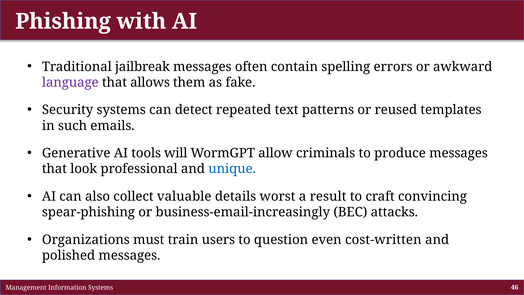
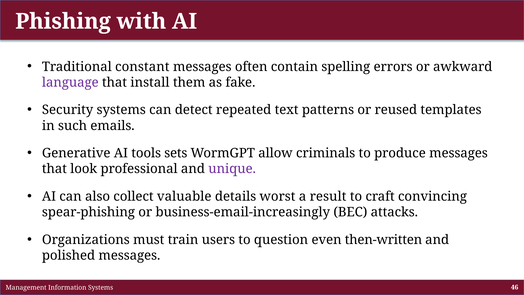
jailbreak: jailbreak -> constant
allows: allows -> install
will: will -> sets
unique colour: blue -> purple
cost-written: cost-written -> then-written
